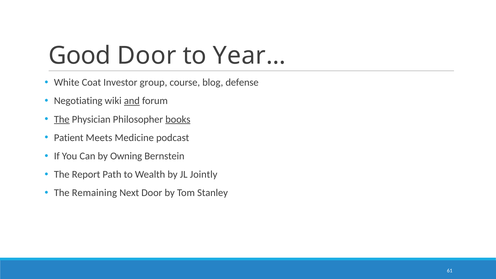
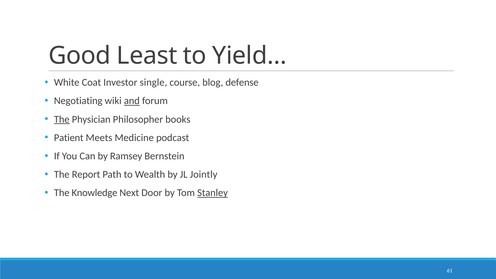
Good Door: Door -> Least
Year…: Year… -> Yield…
group: group -> single
books underline: present -> none
Owning: Owning -> Ramsey
Remaining: Remaining -> Knowledge
Stanley underline: none -> present
